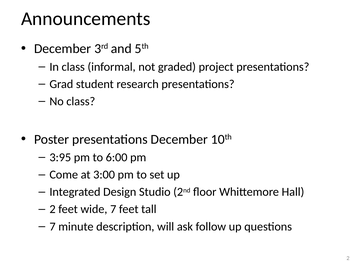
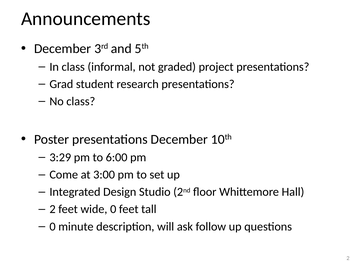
3:95: 3:95 -> 3:29
wide 7: 7 -> 0
7 at (53, 227): 7 -> 0
